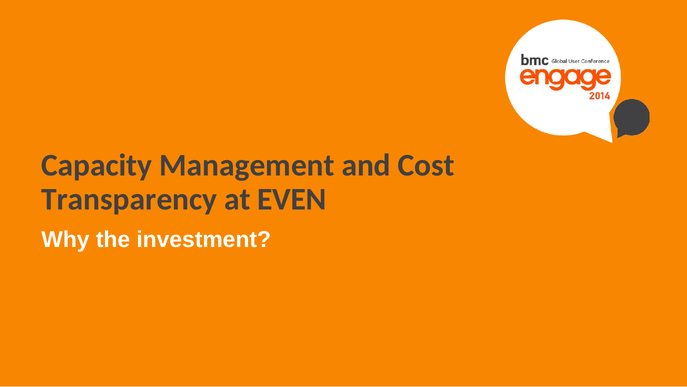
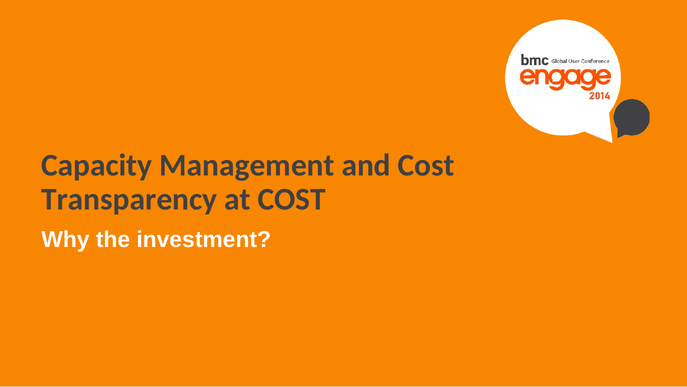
at EVEN: EVEN -> COST
